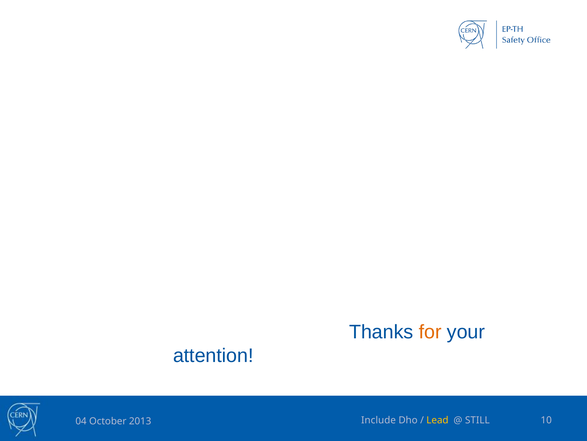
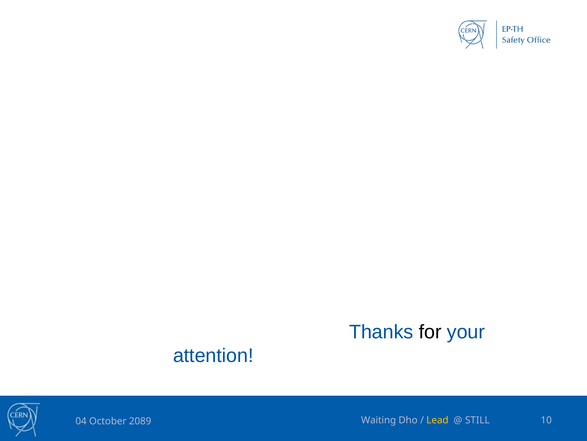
for colour: orange -> black
Include: Include -> Waiting
2013: 2013 -> 2089
